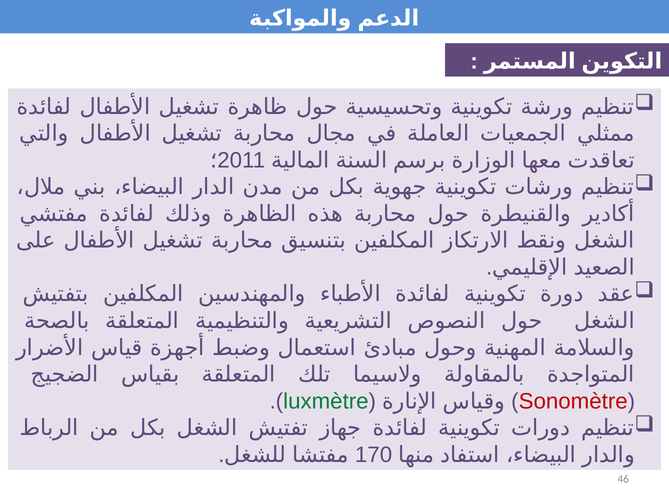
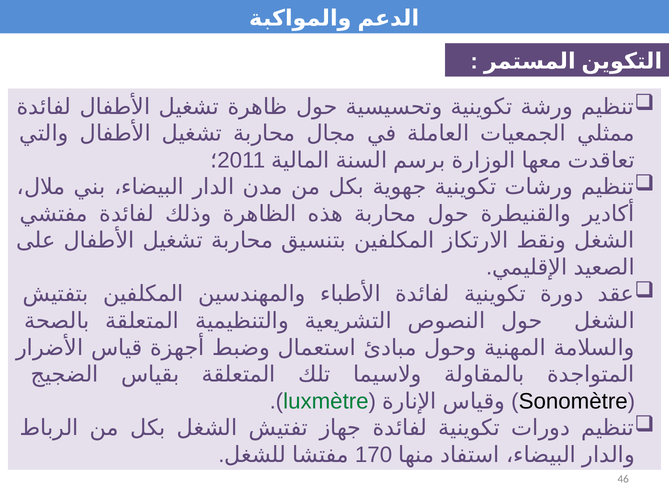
Sonomètre colour: red -> black
